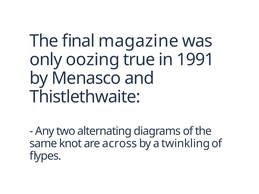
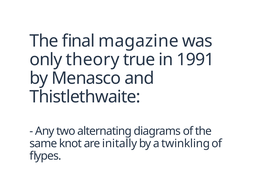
oozing: oozing -> theory
across: across -> initally
